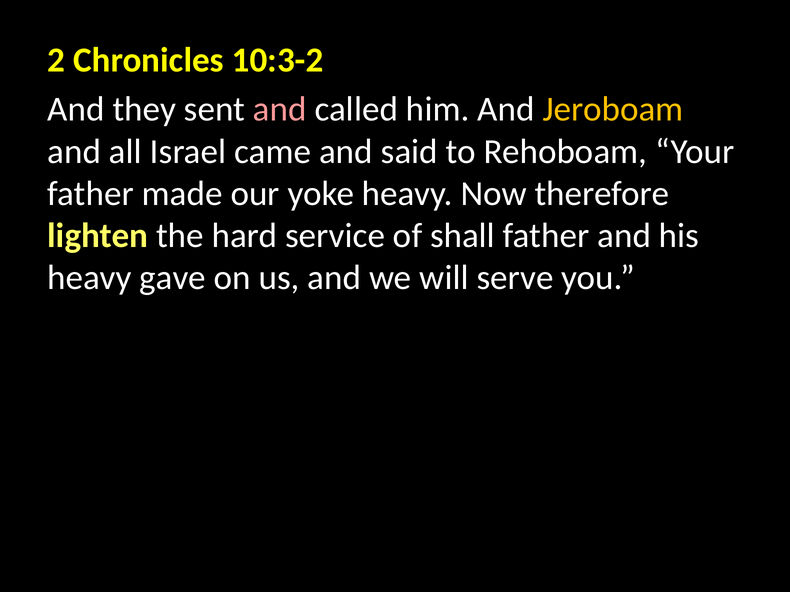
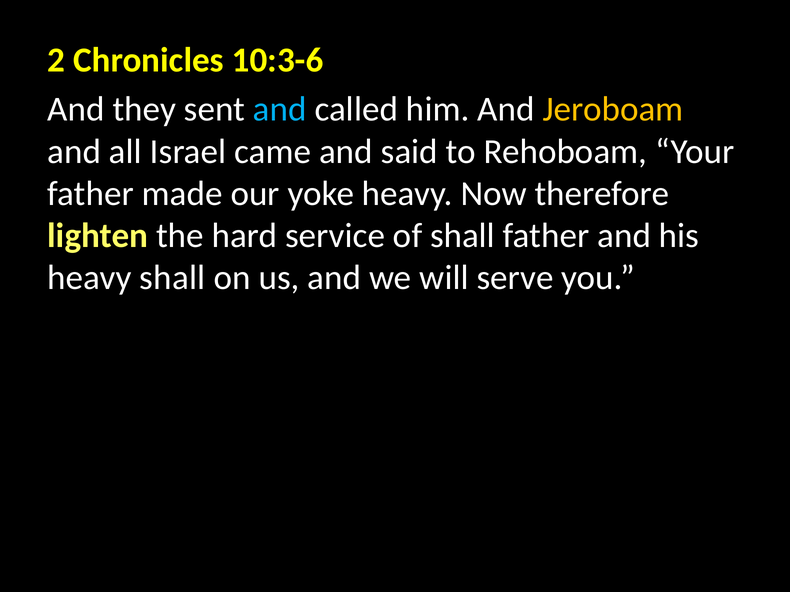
10:3-2: 10:3-2 -> 10:3-6
and at (280, 109) colour: pink -> light blue
heavy gave: gave -> shall
